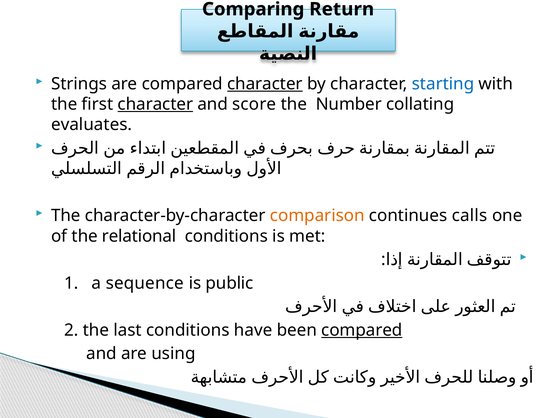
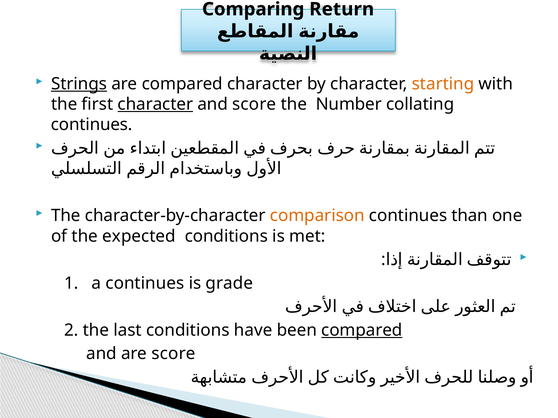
Strings underline: none -> present
character at (265, 84) underline: present -> none
starting colour: blue -> orange
evaluates at (92, 125): evaluates -> continues
calls: calls -> than
relational: relational -> expected
a sequence: sequence -> continues
public: public -> grade
are using: using -> score
